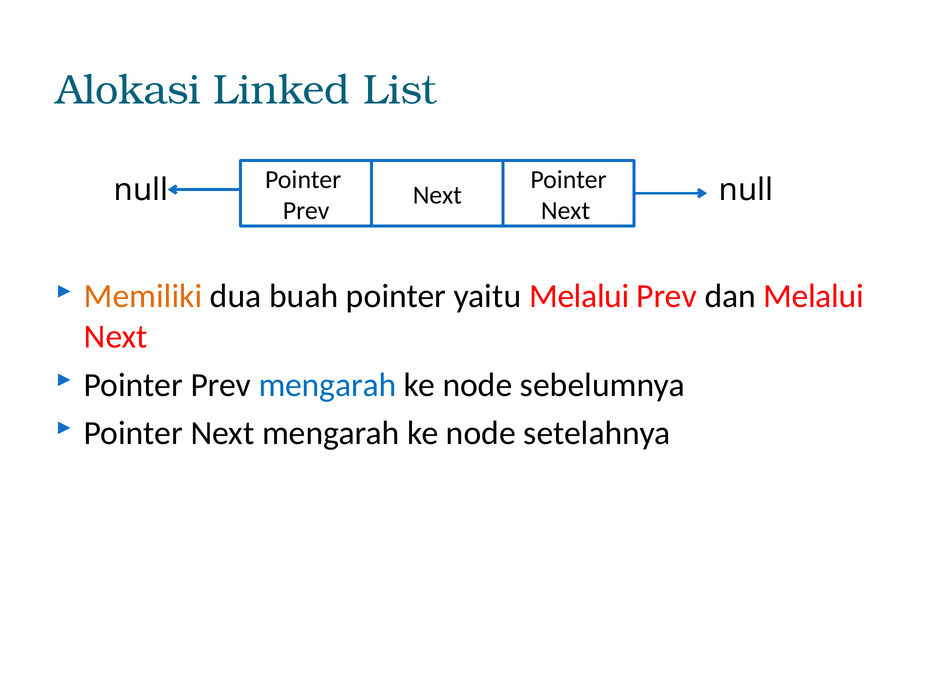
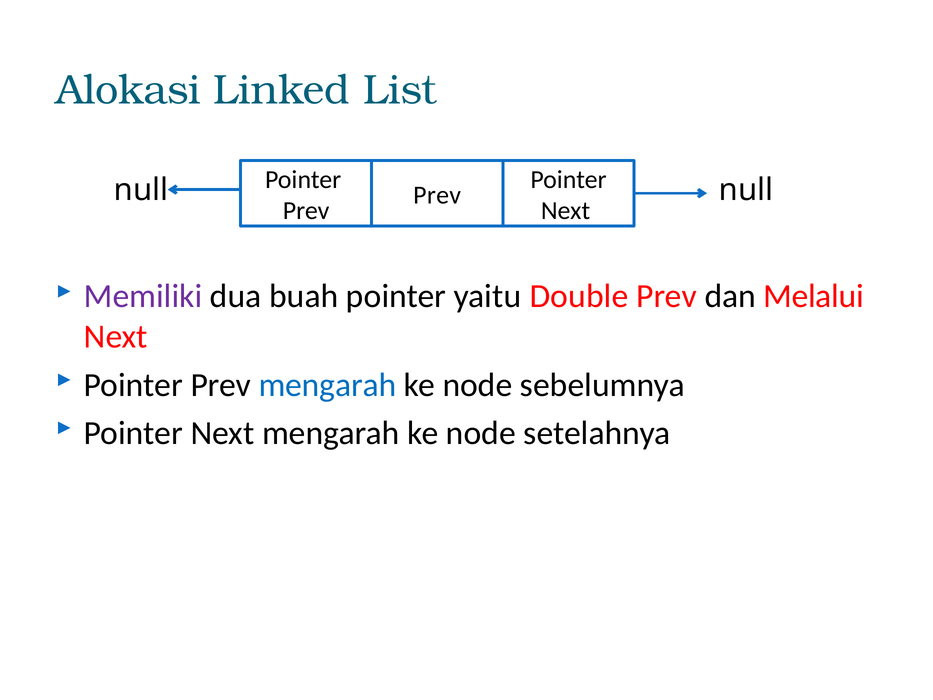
Next at (437, 195): Next -> Prev
Memiliki colour: orange -> purple
yaitu Melalui: Melalui -> Double
